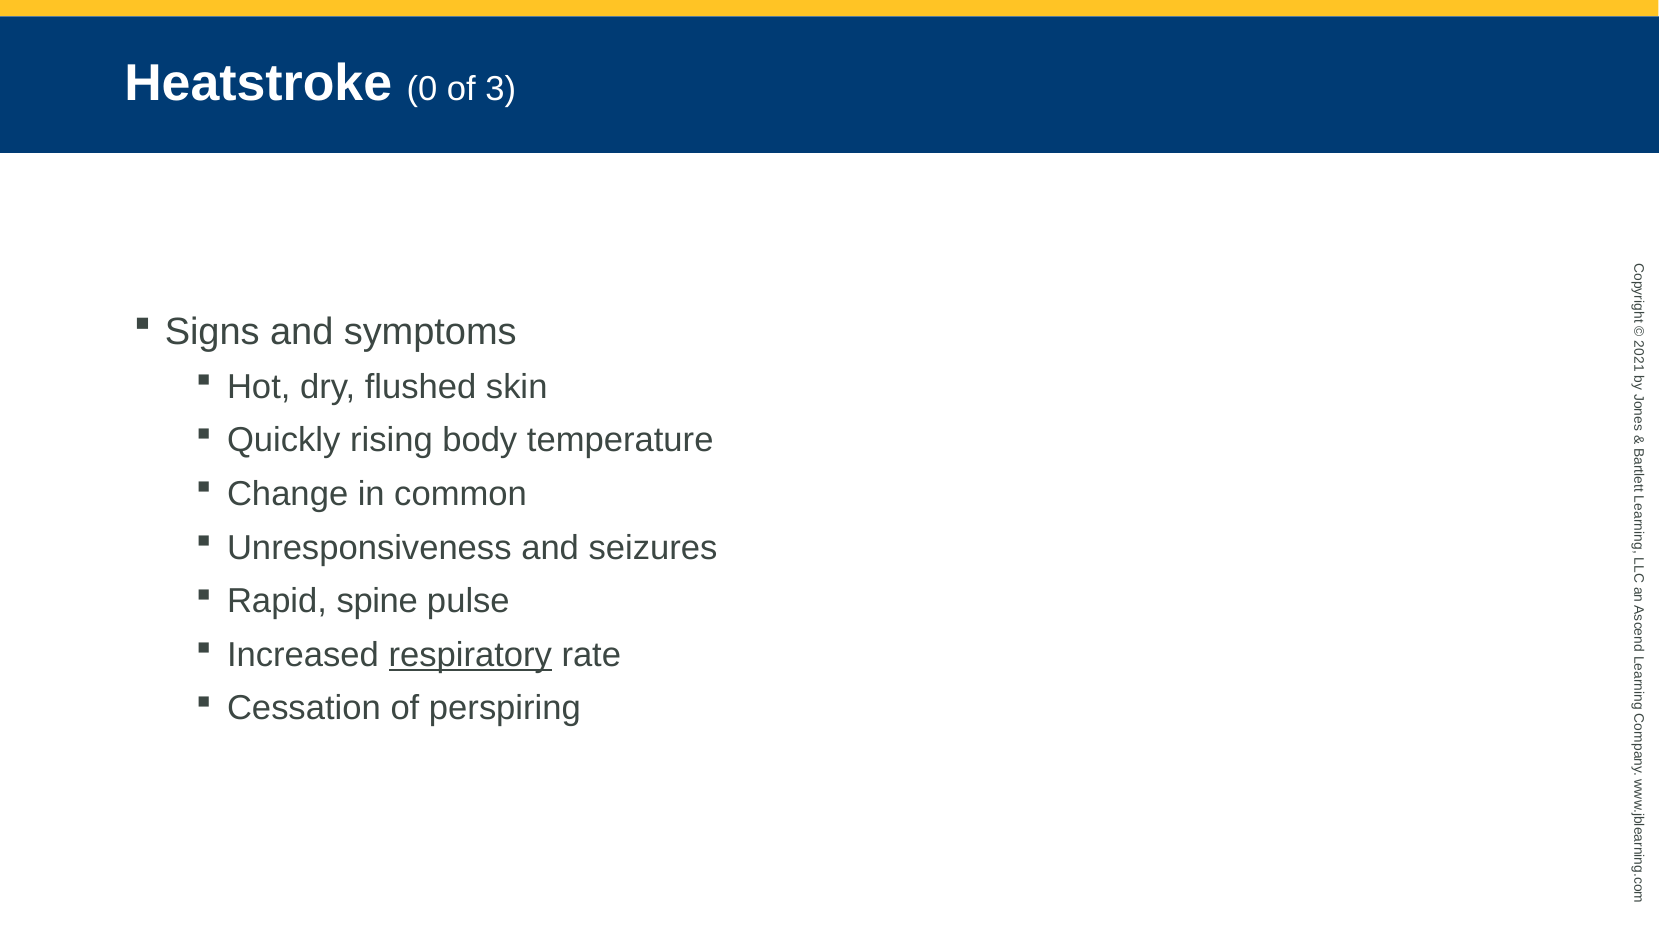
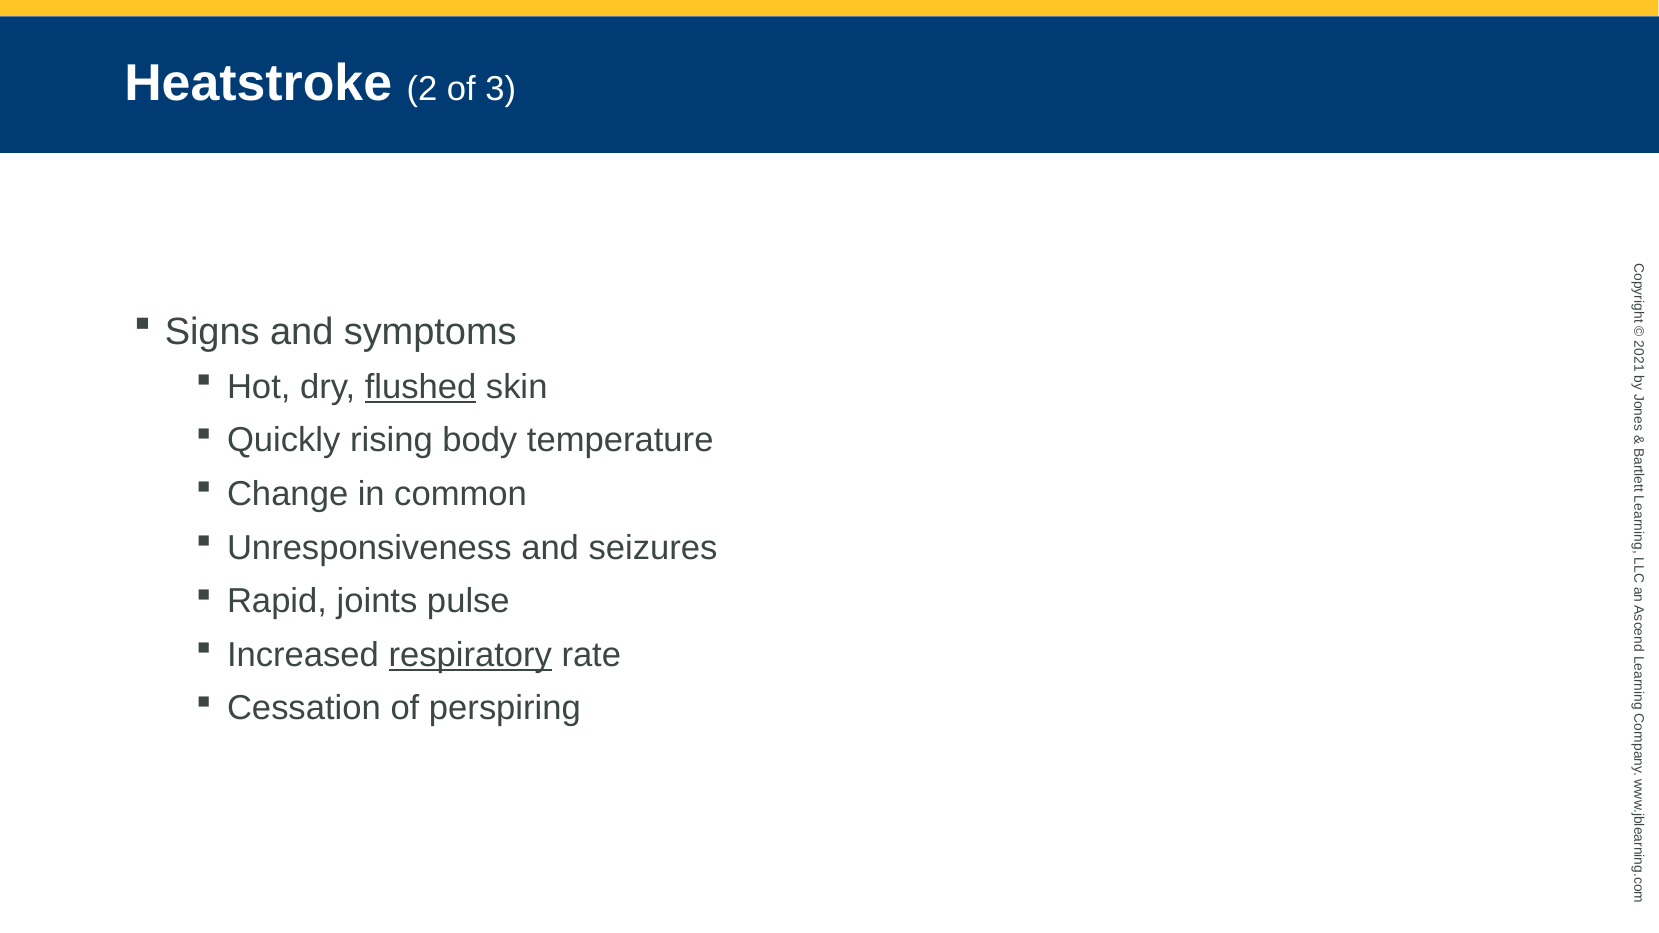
Heatstroke 0: 0 -> 2
flushed underline: none -> present
spine: spine -> joints
